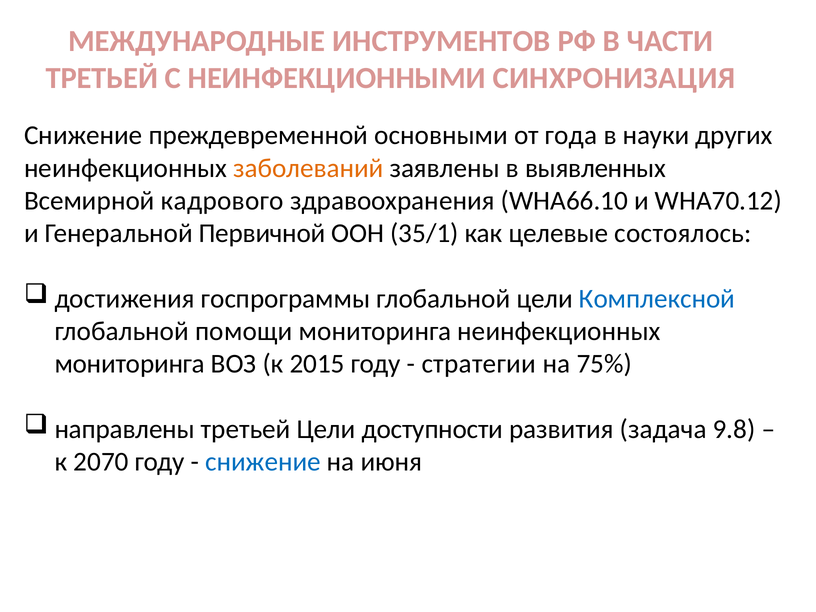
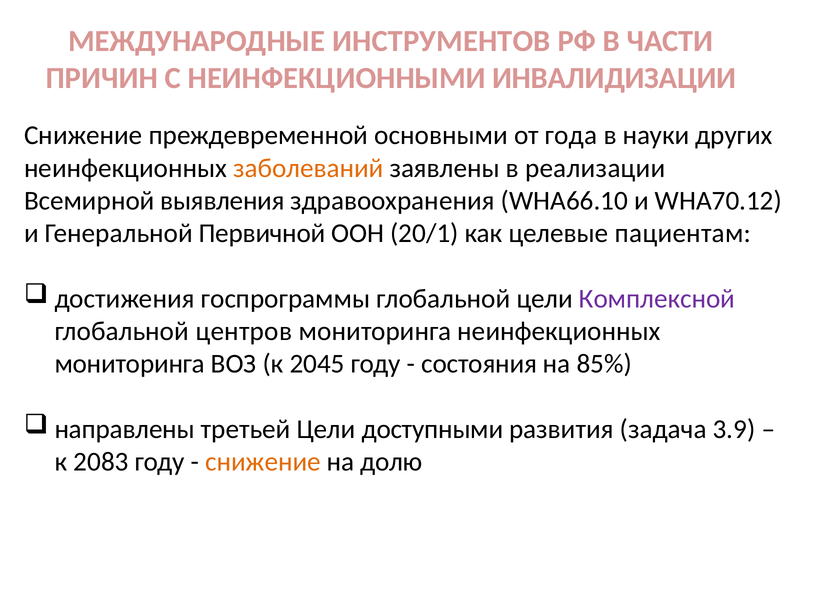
ТРЕТЬЕЙ at (102, 78): ТРЕТЬЕЙ -> ПРИЧИН
СИНХРОНИЗАЦИЯ: СИНХРОНИЗАЦИЯ -> ИНВАЛИДИЗАЦИИ
выявленных: выявленных -> реализации
кадрового: кадрового -> выявления
35/1: 35/1 -> 20/1
состоялось: состоялось -> пациентам
Комплексной colour: blue -> purple
помощи: помощи -> центров
2015: 2015 -> 2045
стратегии: стратегии -> состояния
75%: 75% -> 85%
доступности: доступности -> доступными
9.8: 9.8 -> 3.9
2070: 2070 -> 2083
снижение at (263, 462) colour: blue -> orange
июня: июня -> долю
